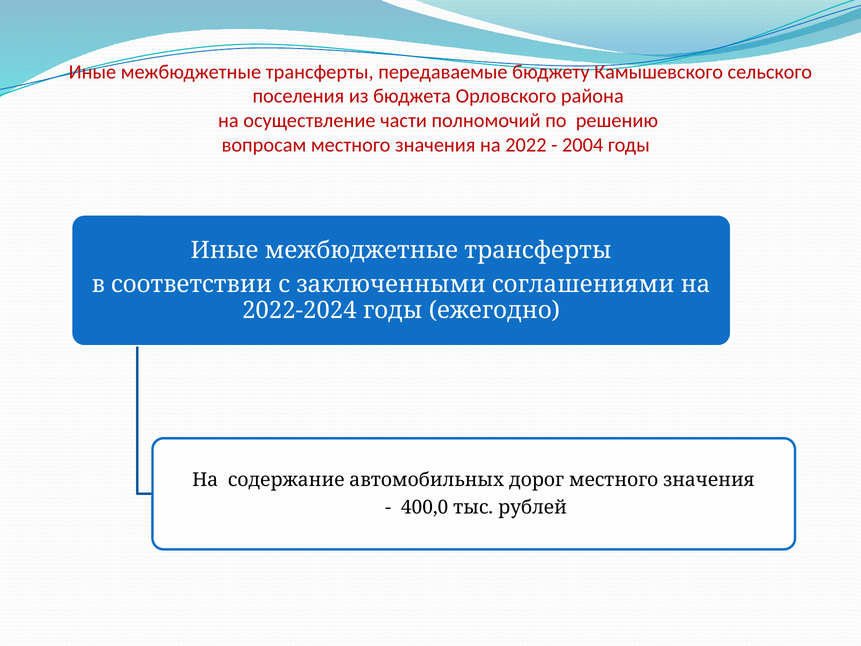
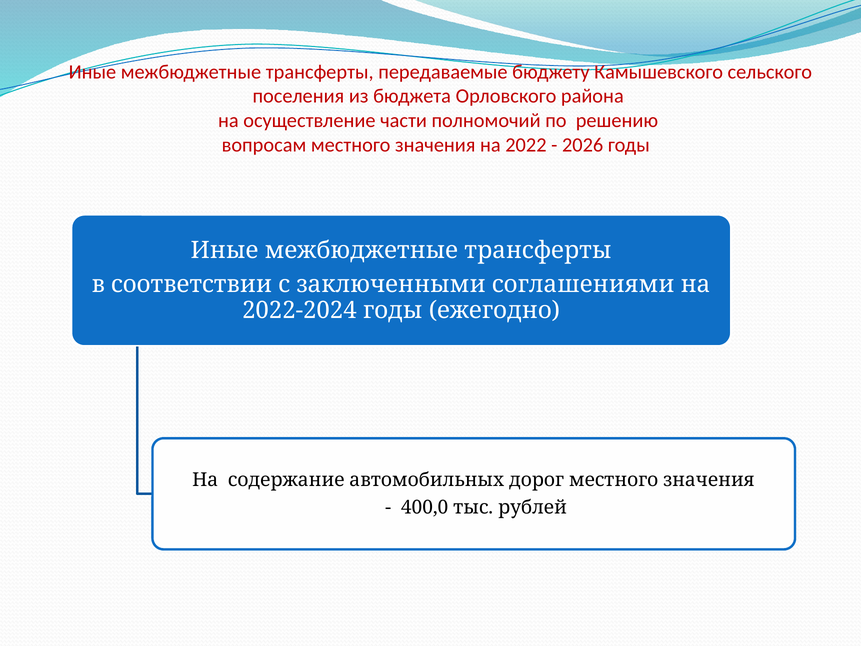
2004: 2004 -> 2026
